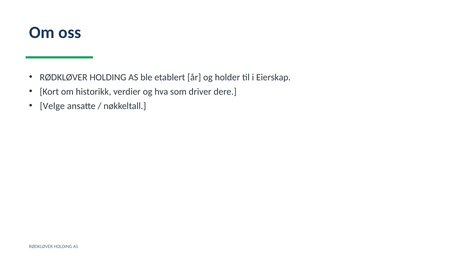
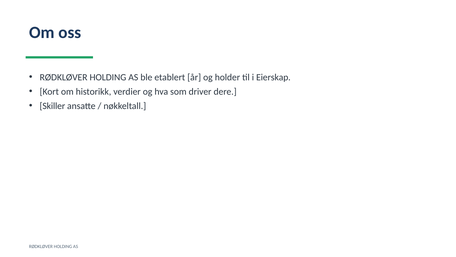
Velge: Velge -> Skiller
